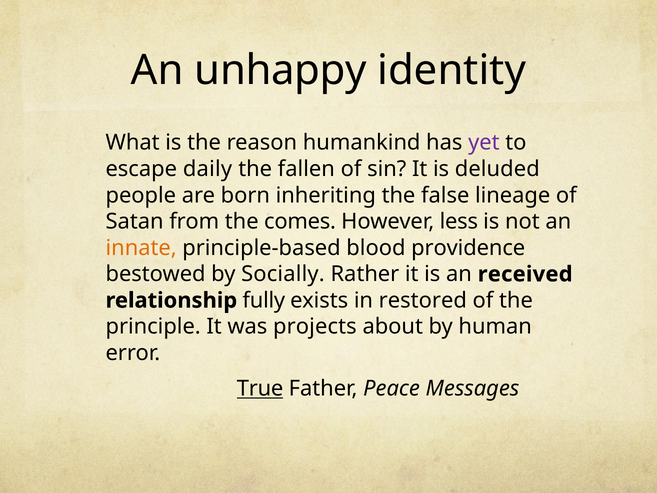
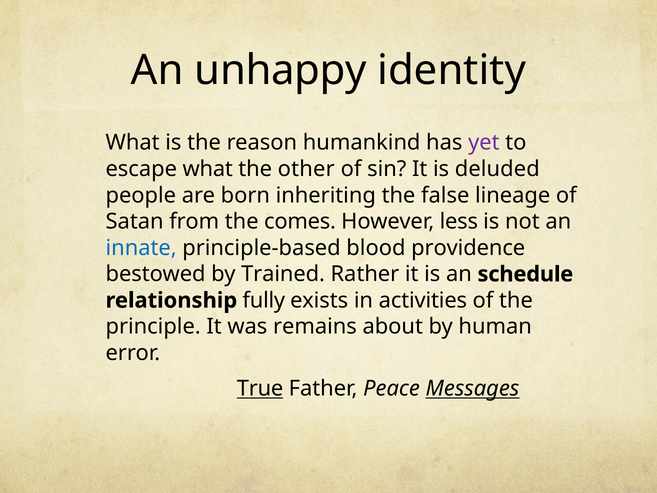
escape daily: daily -> what
fallen: fallen -> other
innate colour: orange -> blue
Socially: Socially -> Trained
received: received -> schedule
restored: restored -> activities
projects: projects -> remains
Messages underline: none -> present
